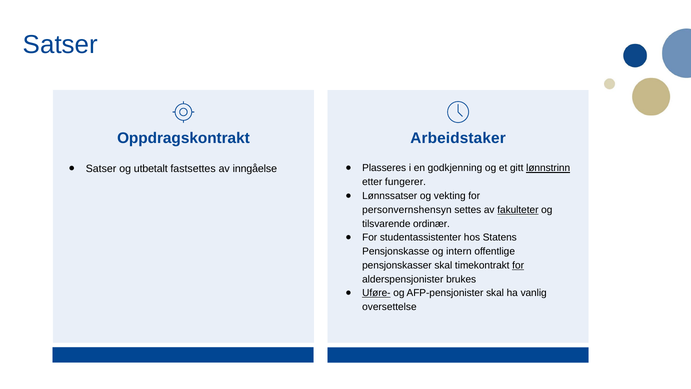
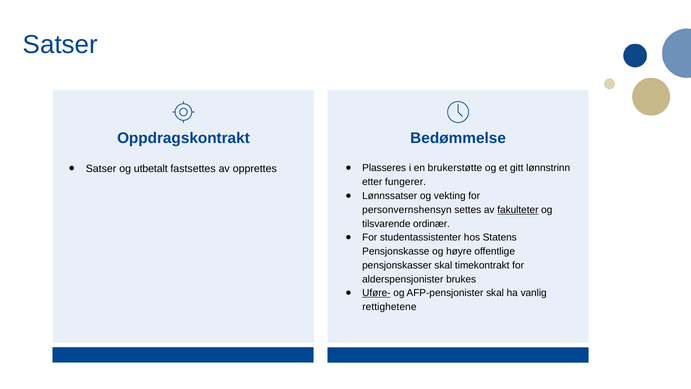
Arbeidstaker: Arbeidstaker -> Bedømmelse
inngåelse: inngåelse -> opprettes
godkjenning: godkjenning -> brukerstøtte
lønnstrinn underline: present -> none
intern: intern -> høyre
for at (518, 265) underline: present -> none
oversettelse: oversettelse -> rettighetene
